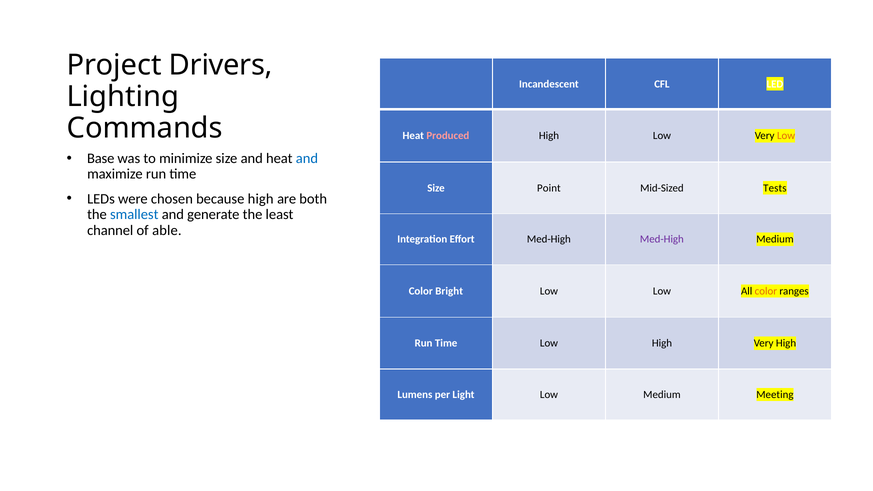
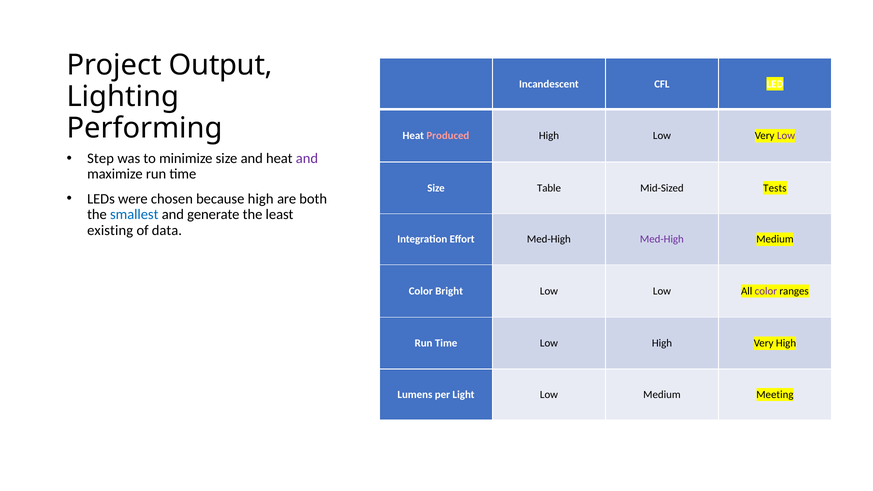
Drivers: Drivers -> Output
Commands: Commands -> Performing
Low at (786, 136) colour: orange -> purple
Base: Base -> Step
and at (307, 158) colour: blue -> purple
Point: Point -> Table
channel: channel -> existing
able: able -> data
color at (766, 291) colour: orange -> purple
